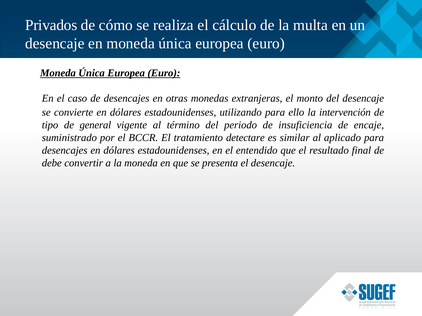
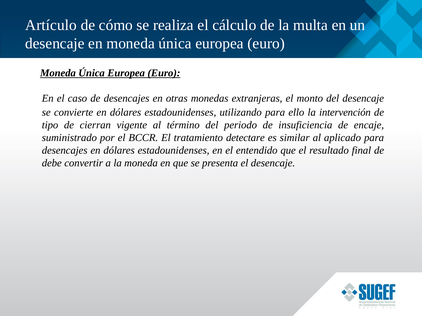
Privados: Privados -> Artículo
general: general -> cierran
